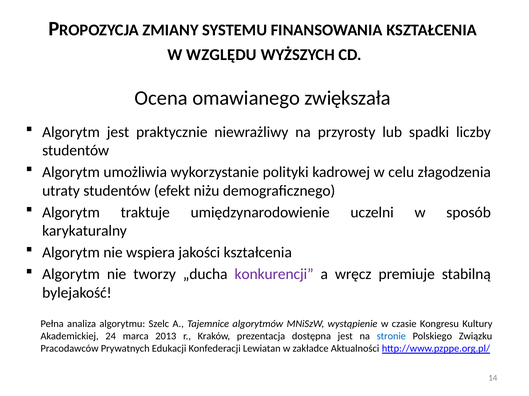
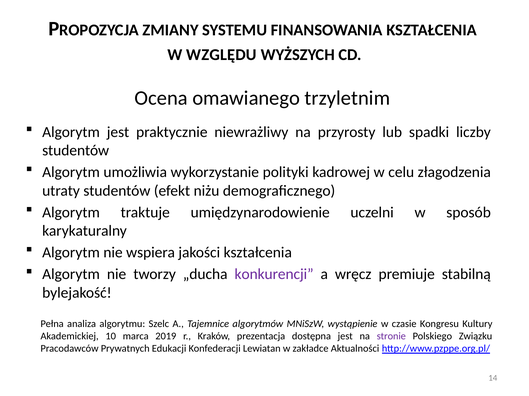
zwiększała: zwiększała -> trzyletnim
24: 24 -> 10
2013: 2013 -> 2019
stronie colour: blue -> purple
